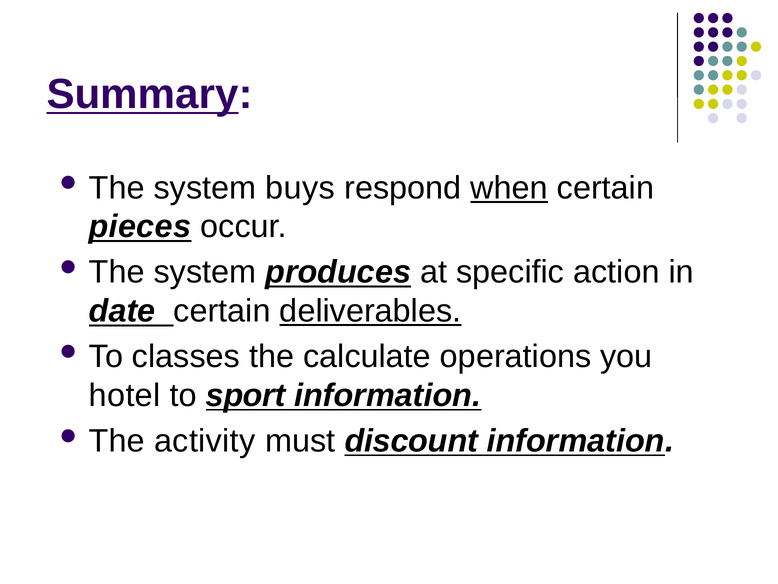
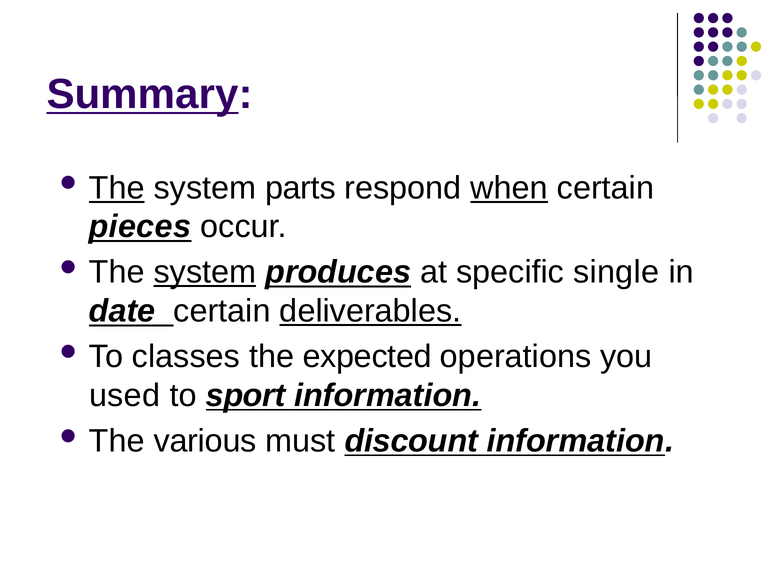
The at (117, 188) underline: none -> present
buys: buys -> parts
system at (205, 272) underline: none -> present
action: action -> single
calculate: calculate -> expected
hotel: hotel -> used
activity: activity -> various
